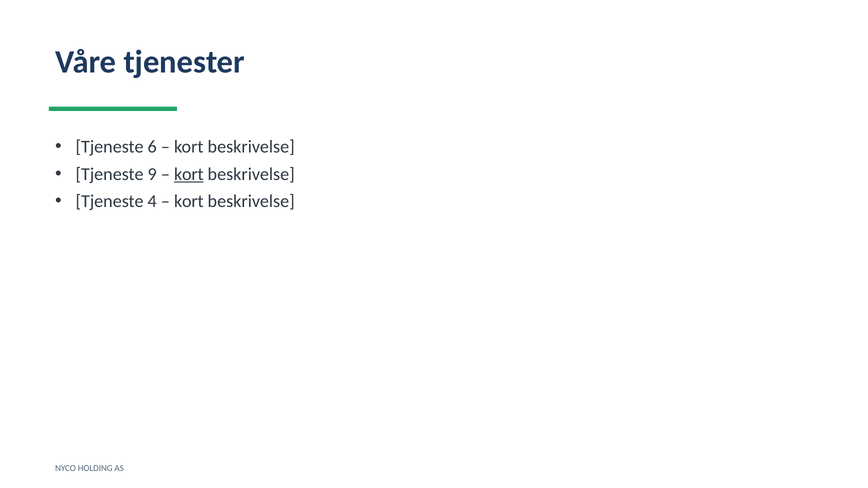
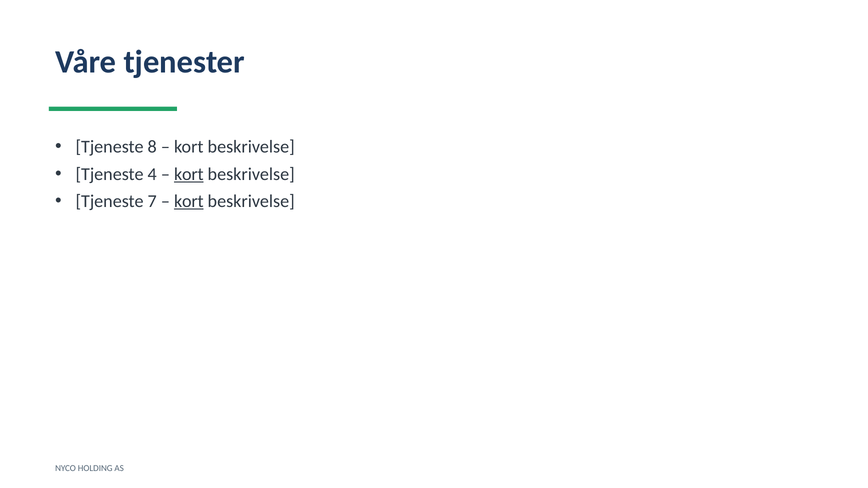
6: 6 -> 8
9: 9 -> 4
4: 4 -> 7
kort at (189, 201) underline: none -> present
